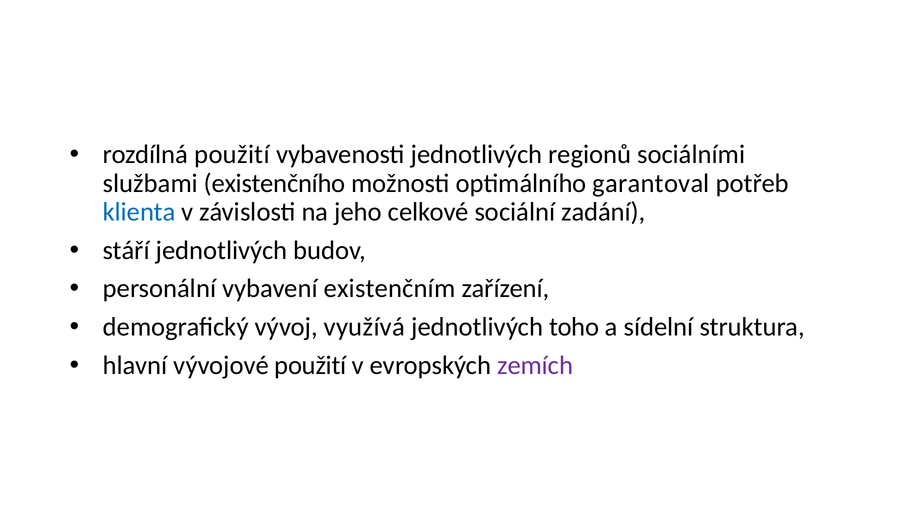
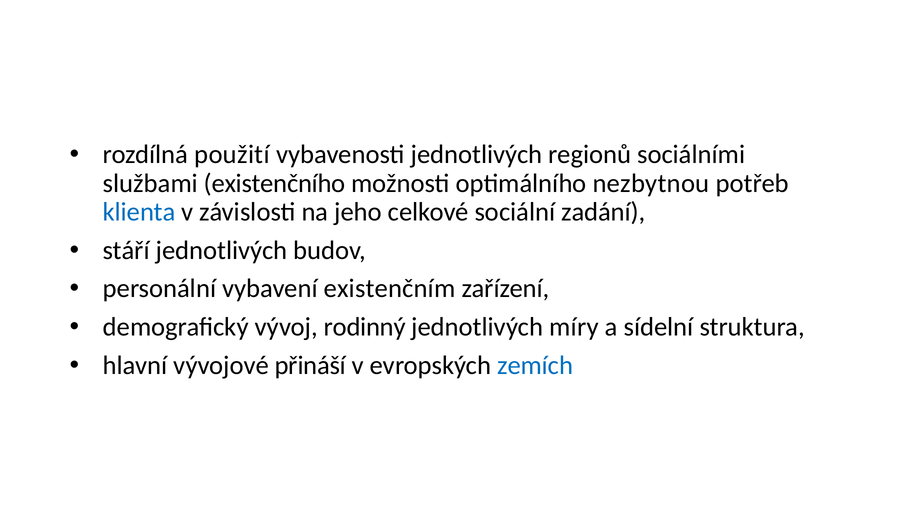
garantoval: garantoval -> nezbytnou
využívá: využívá -> rodinný
toho: toho -> míry
vývojové použití: použití -> přináší
zemích colour: purple -> blue
